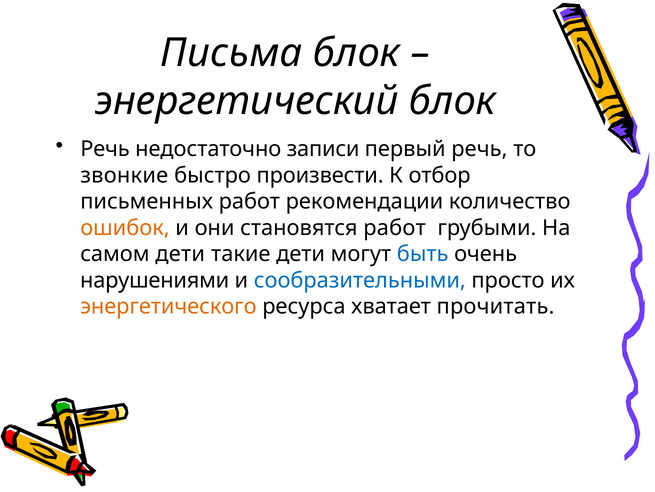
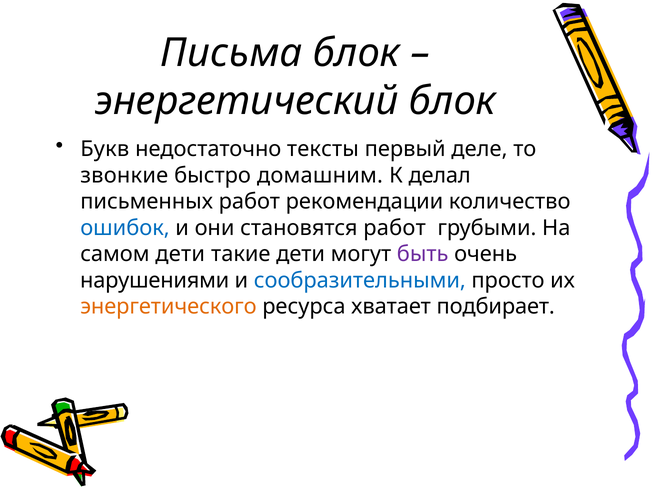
Речь at (105, 149): Речь -> Букв
записи: записи -> тексты
первый речь: речь -> деле
произвести: произвести -> домашним
отбор: отбор -> делал
ошибок colour: orange -> blue
быть colour: blue -> purple
прочитать: прочитать -> подбирает
